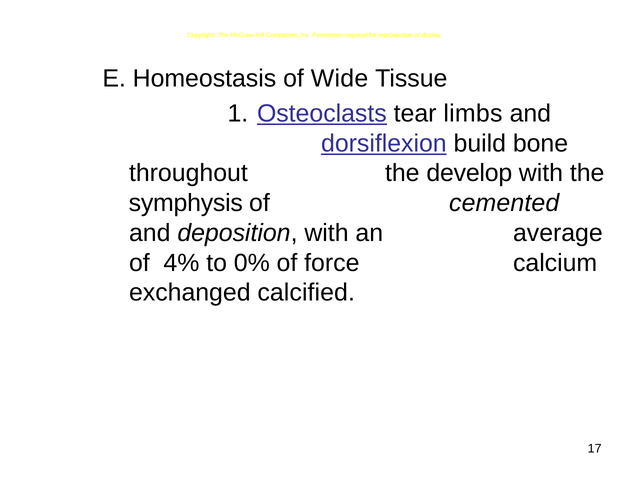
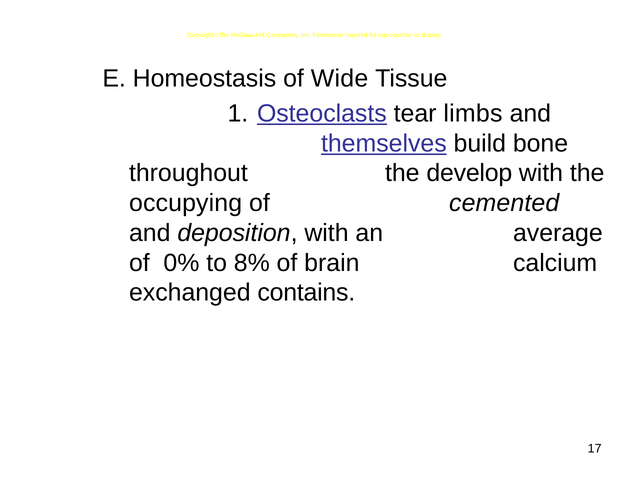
dorsiflexion: dorsiflexion -> themselves
symphysis: symphysis -> occupying
4%: 4% -> 0%
0%: 0% -> 8%
force: force -> brain
calcified: calcified -> contains
